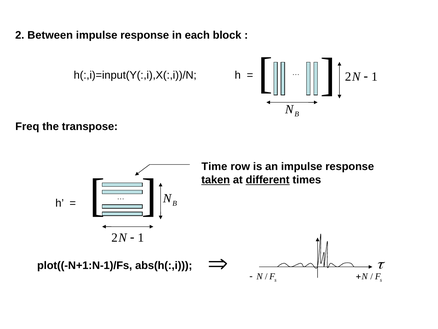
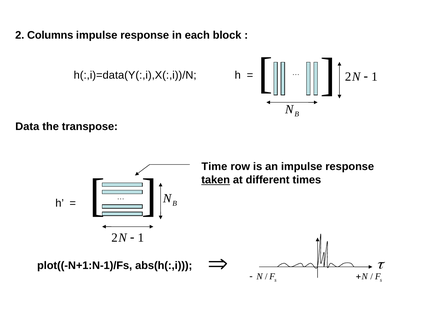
Between: Between -> Columns
h(:,i)=input(Y(:,i),X(:,i))/N: h(:,i)=input(Y(:,i),X(:,i))/N -> h(:,i)=data(Y(:,i),X(:,i))/N
Freq: Freq -> Data
different underline: present -> none
